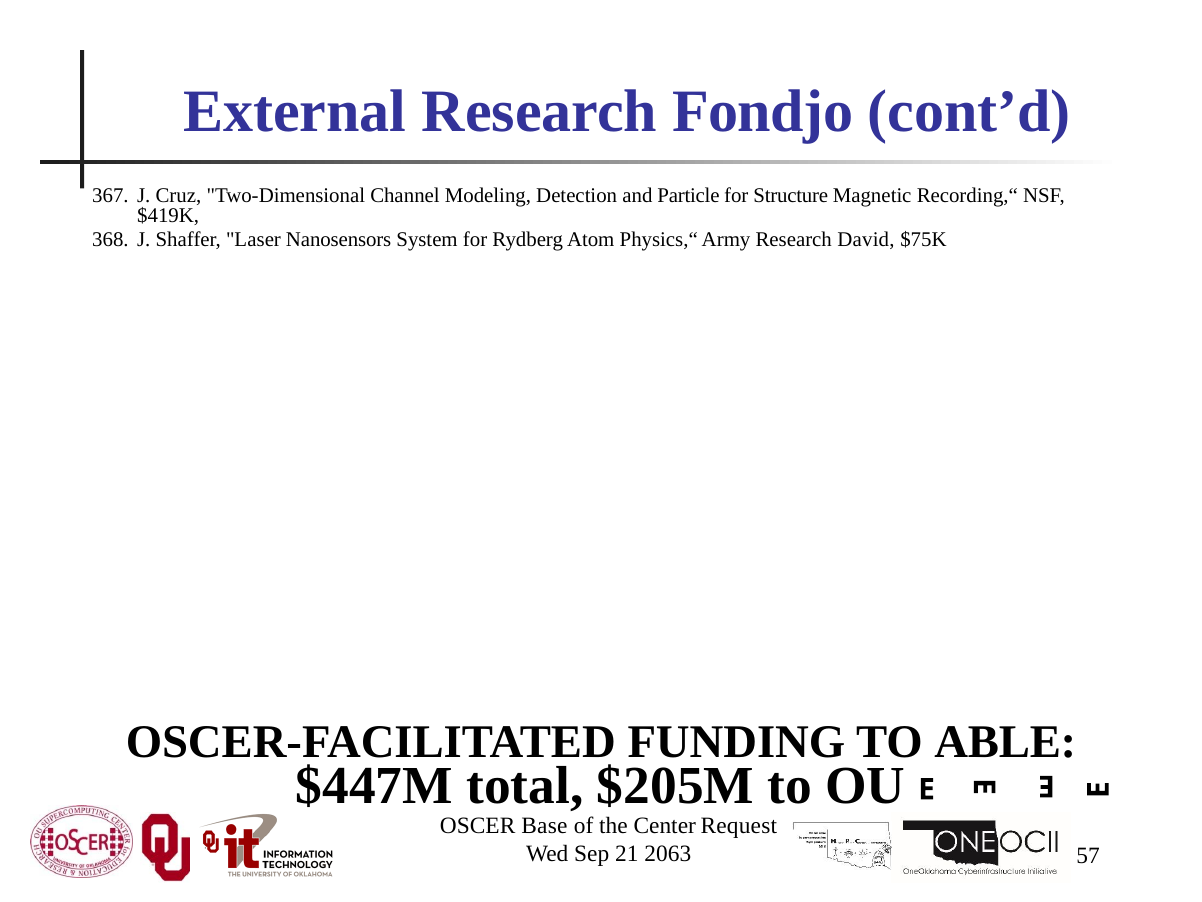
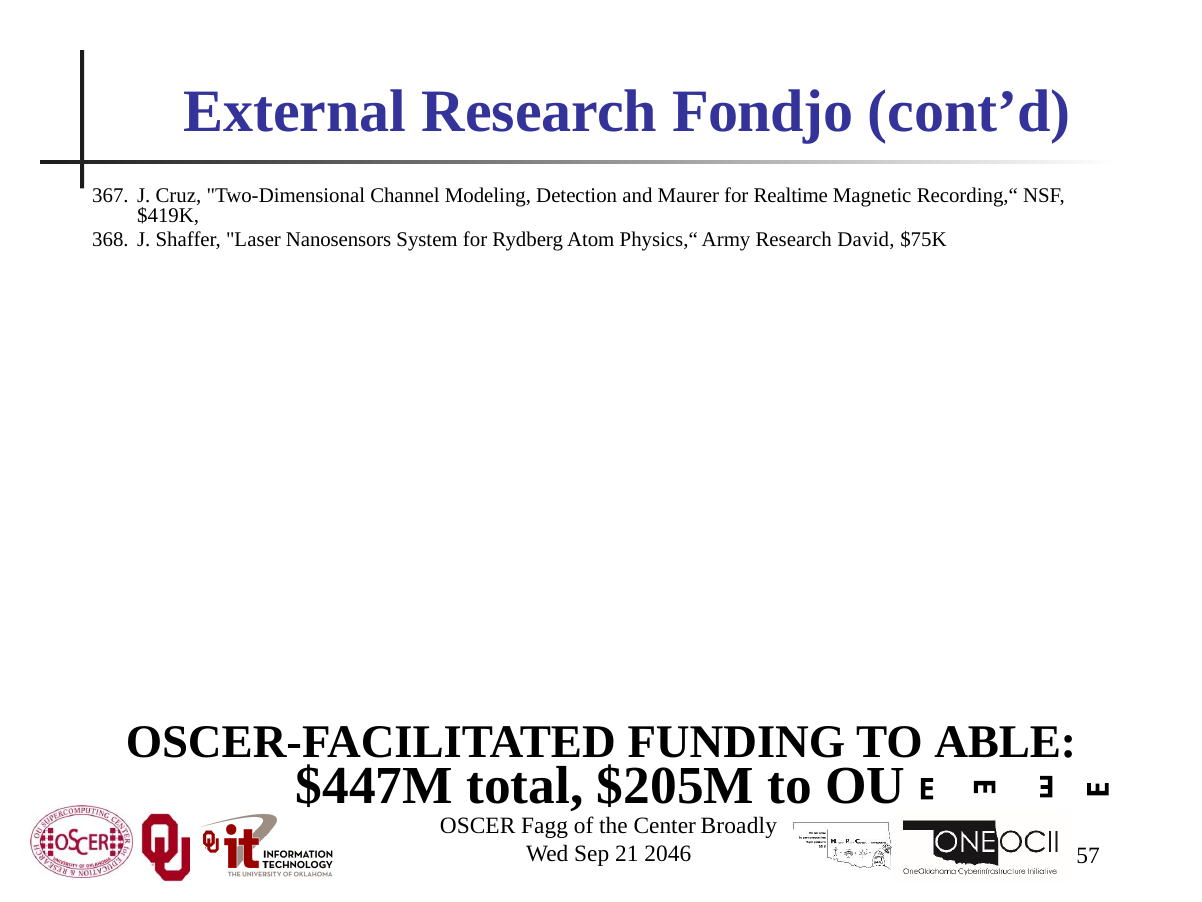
Particle: Particle -> Maurer
Structure: Structure -> Realtime
Base: Base -> Fagg
Request: Request -> Broadly
2063: 2063 -> 2046
